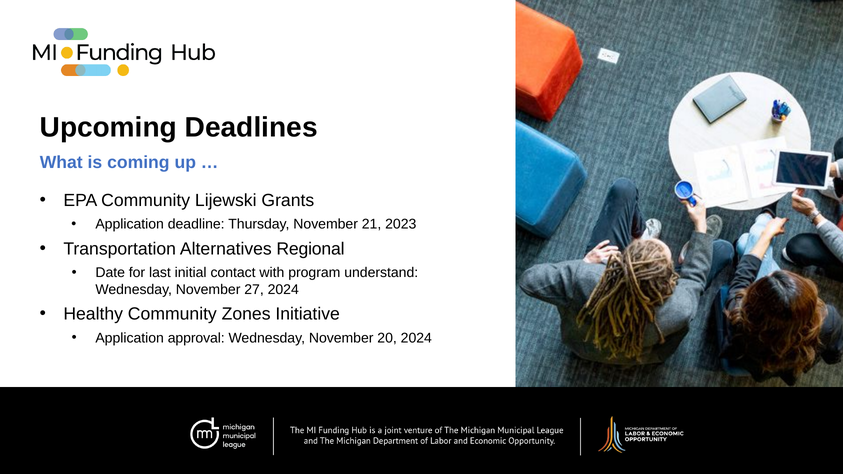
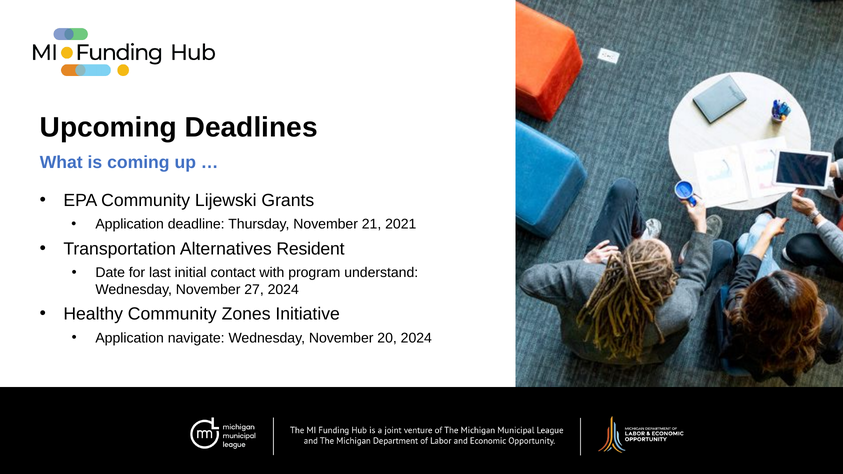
2023: 2023 -> 2021
Regional: Regional -> Resident
approval: approval -> navigate
